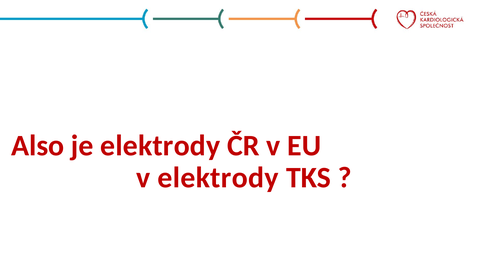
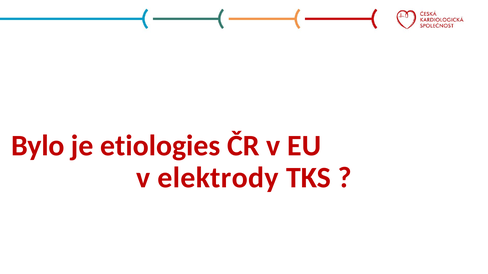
Also: Also -> Bylo
je elektrody: elektrody -> etiologies
